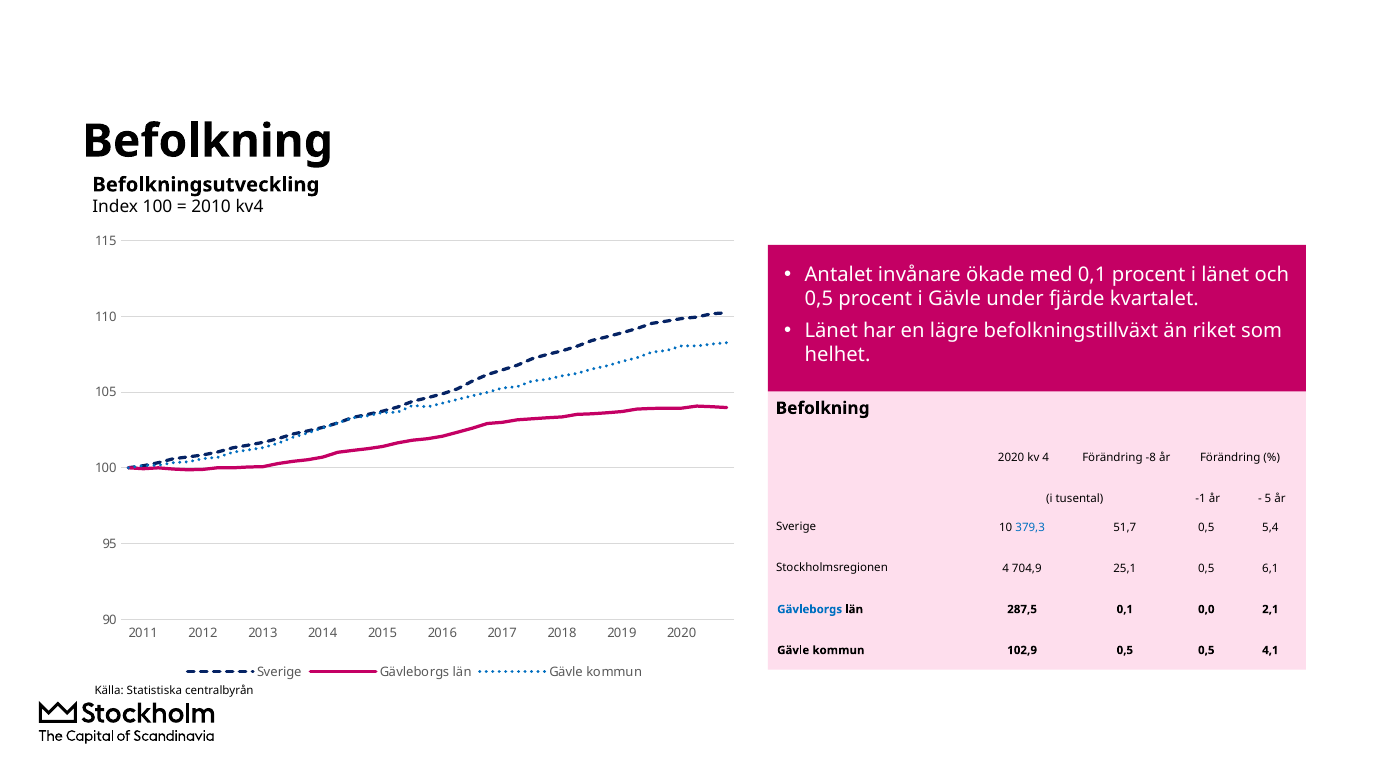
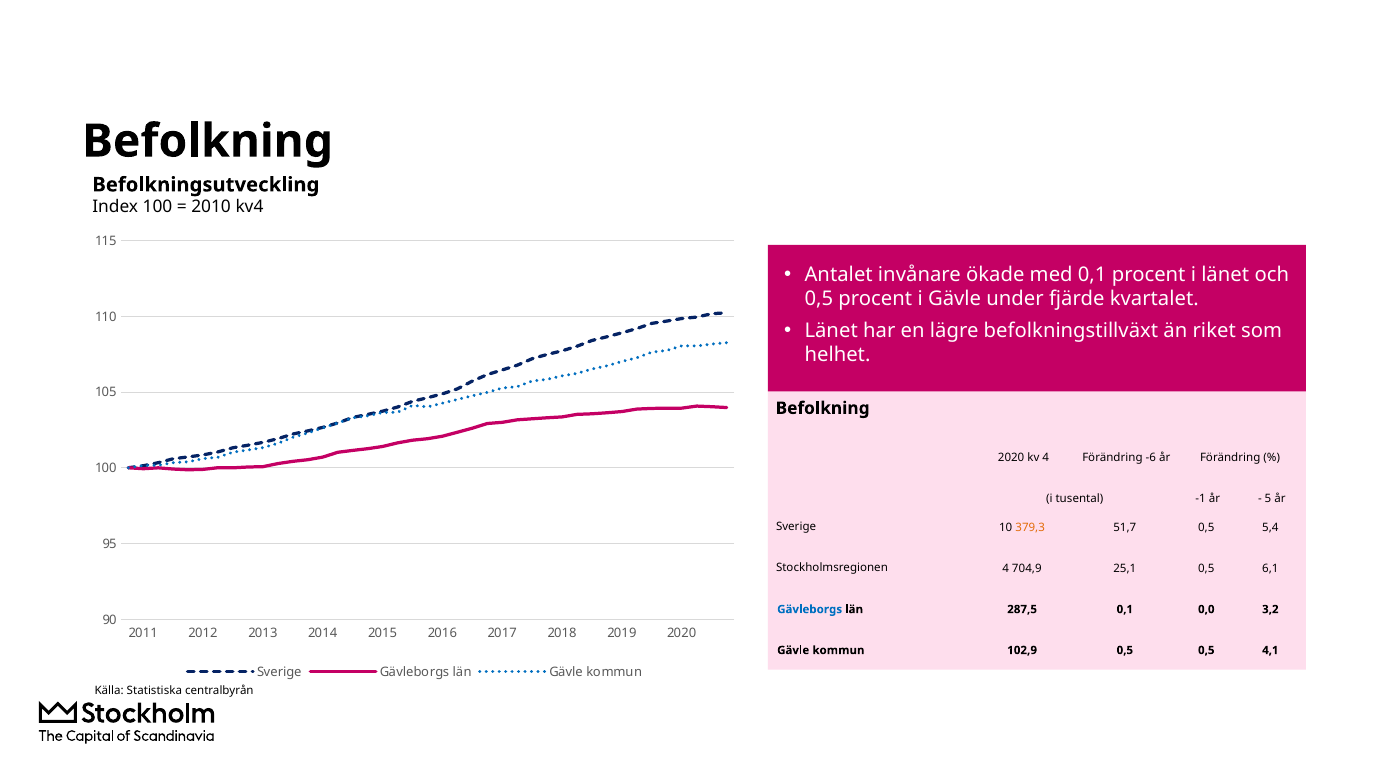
-8: -8 -> -6
379,3 colour: blue -> orange
2,1: 2,1 -> 3,2
